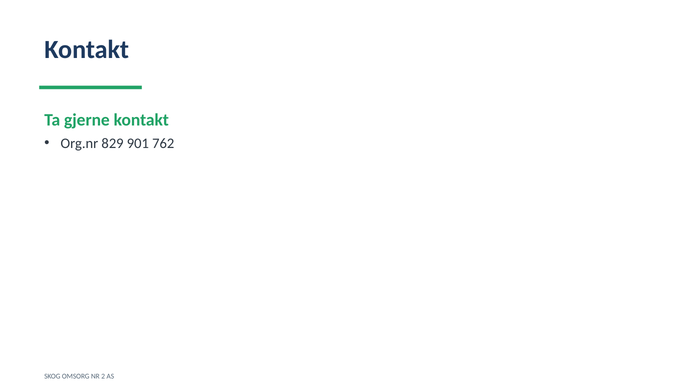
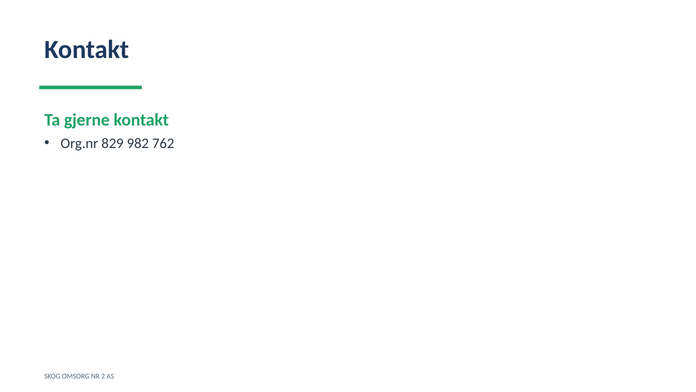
901: 901 -> 982
